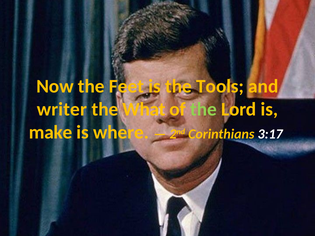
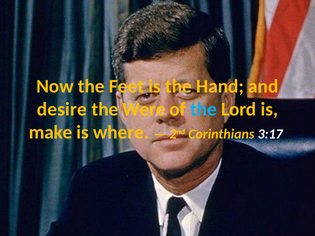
Tools: Tools -> Hand
writer: writer -> desire
What: What -> Were
the at (203, 109) colour: light green -> light blue
